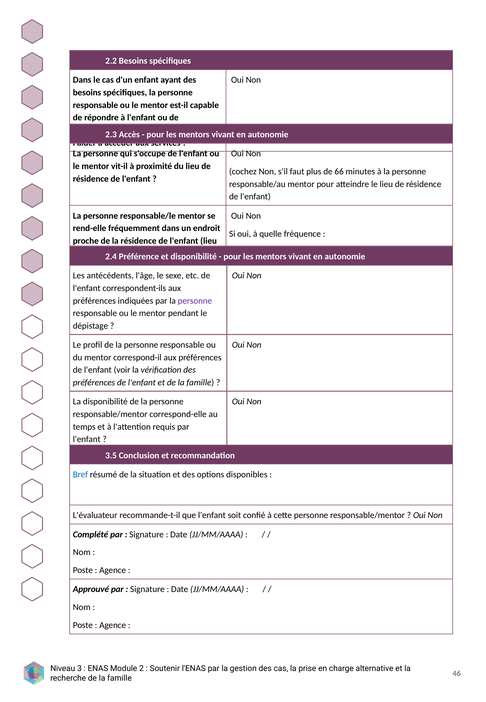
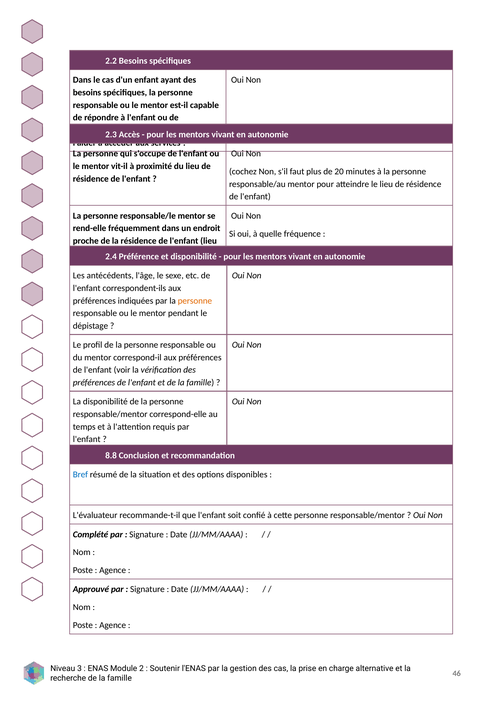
66: 66 -> 20
personne at (195, 301) colour: purple -> orange
3.5: 3.5 -> 8.8
